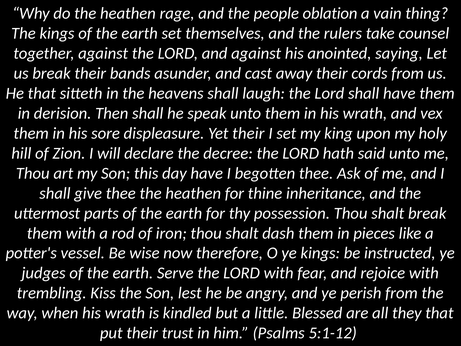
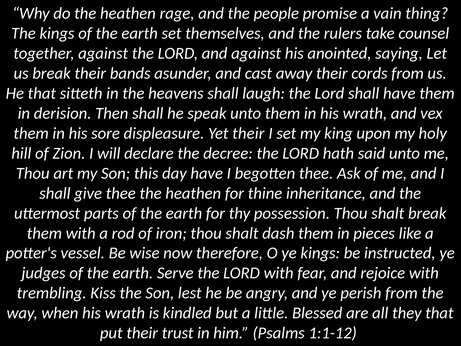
oblation: oblation -> promise
5:1-12: 5:1-12 -> 1:1-12
